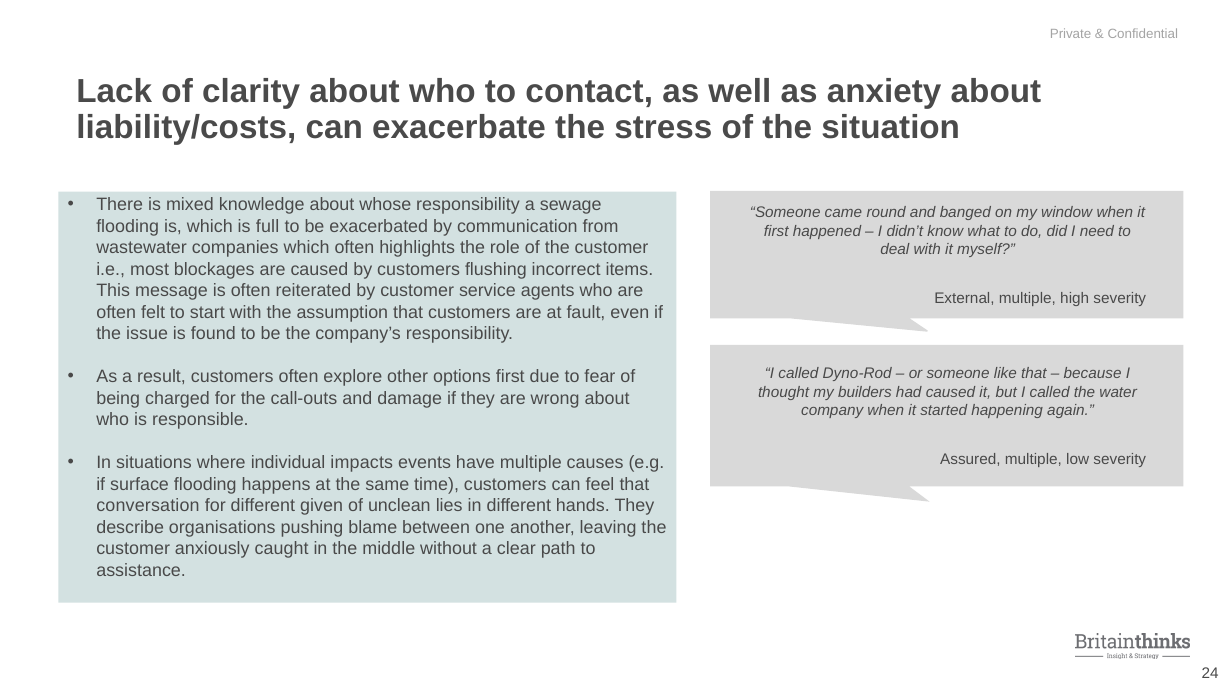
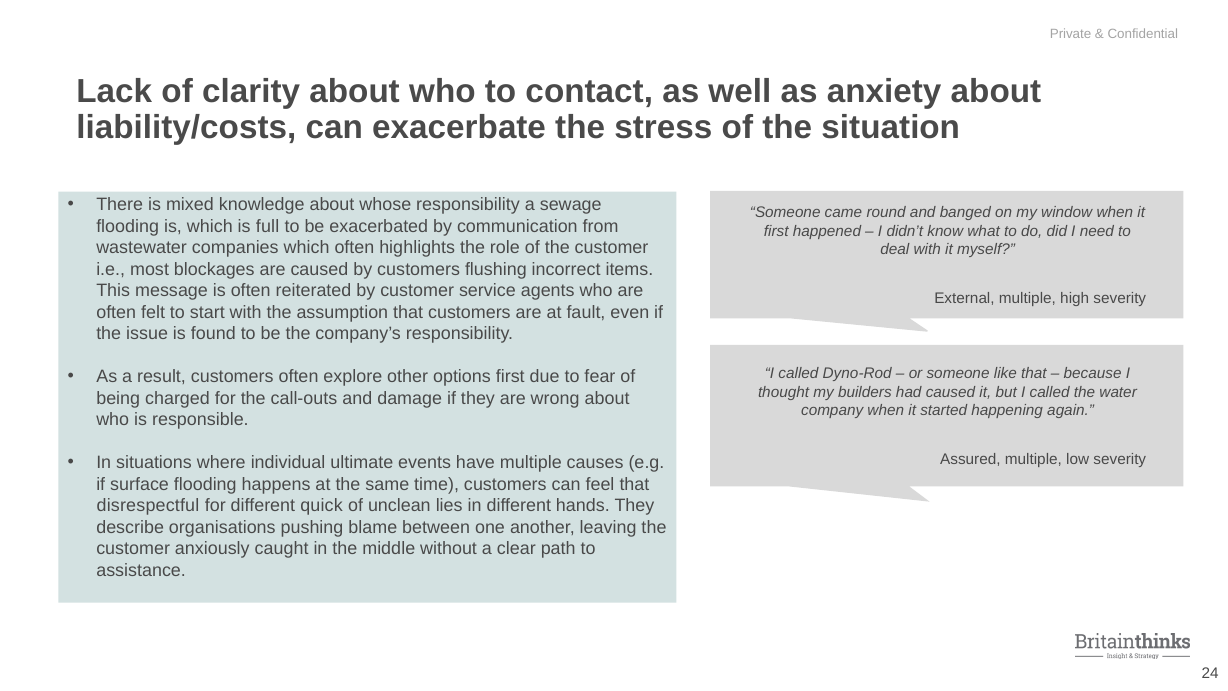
impacts: impacts -> ultimate
conversation: conversation -> disrespectful
given: given -> quick
